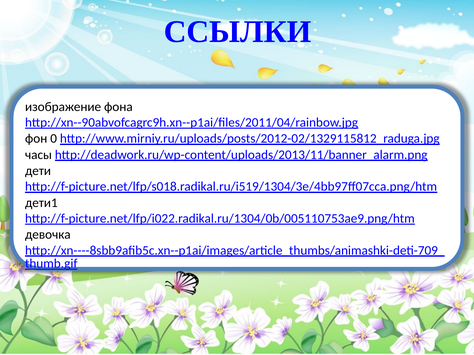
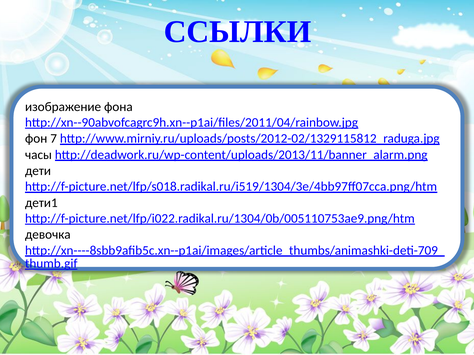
0: 0 -> 7
